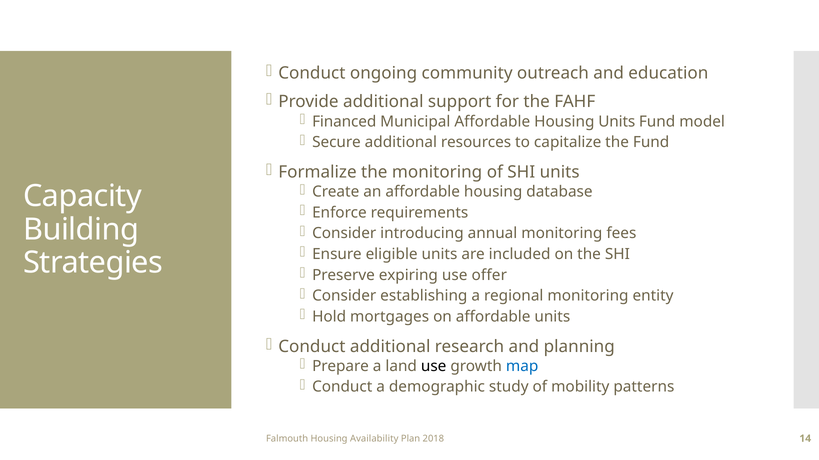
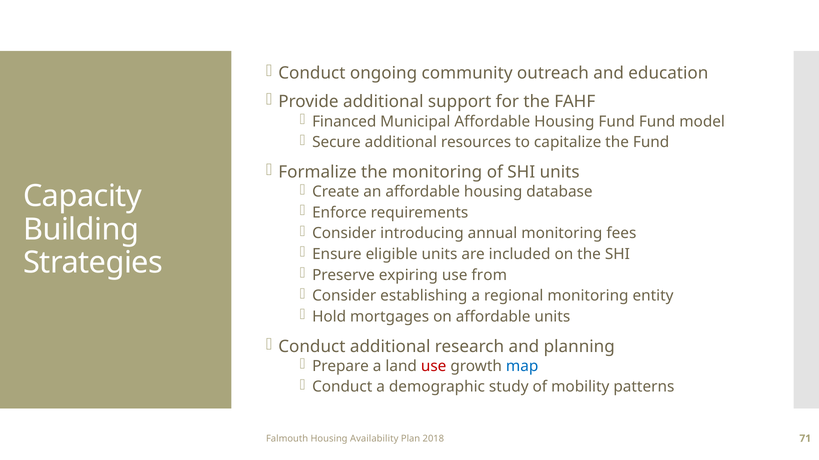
Housing Units: Units -> Fund
offer: offer -> from
use at (434, 367) colour: black -> red
14: 14 -> 71
